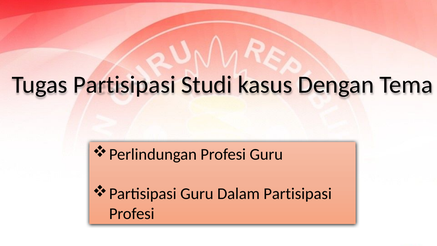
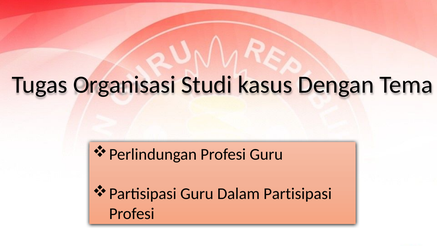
Tugas Partisipasi: Partisipasi -> Organisasi
